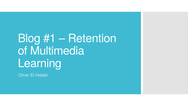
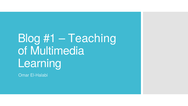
Retention: Retention -> Teaching
